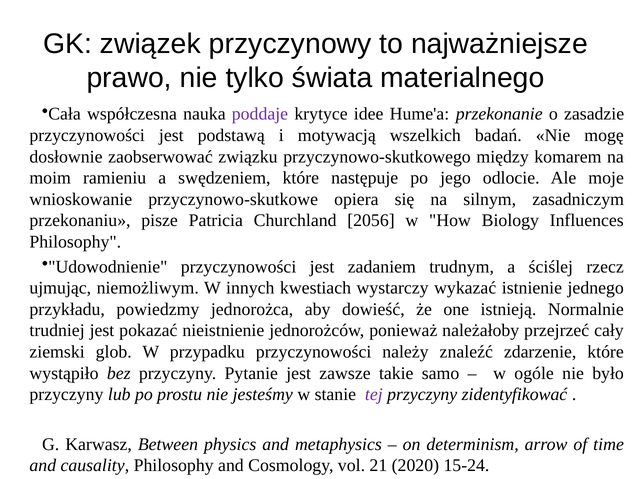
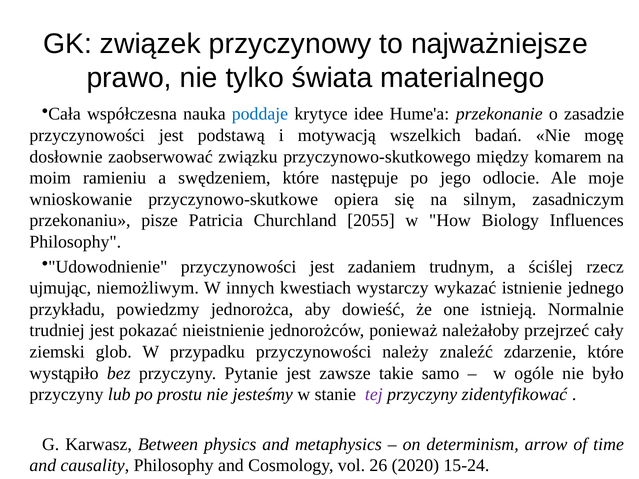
poddaje colour: purple -> blue
2056: 2056 -> 2055
21: 21 -> 26
